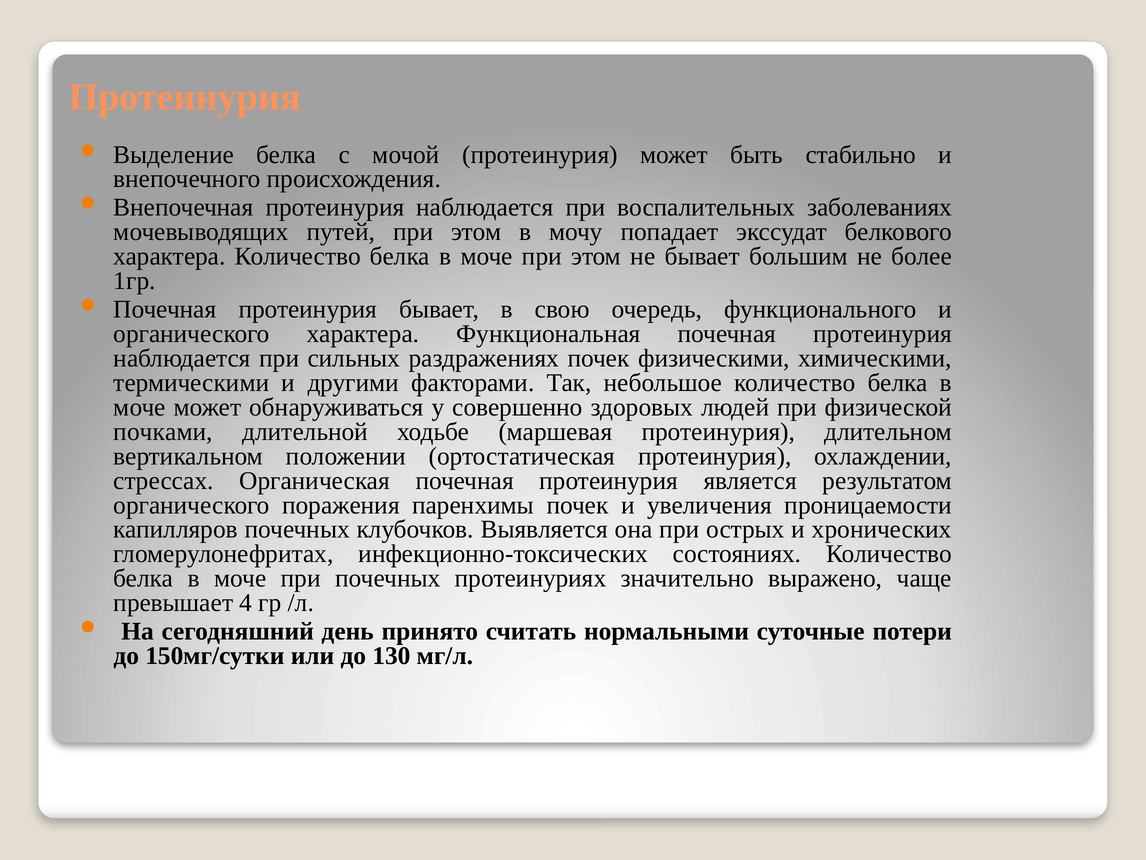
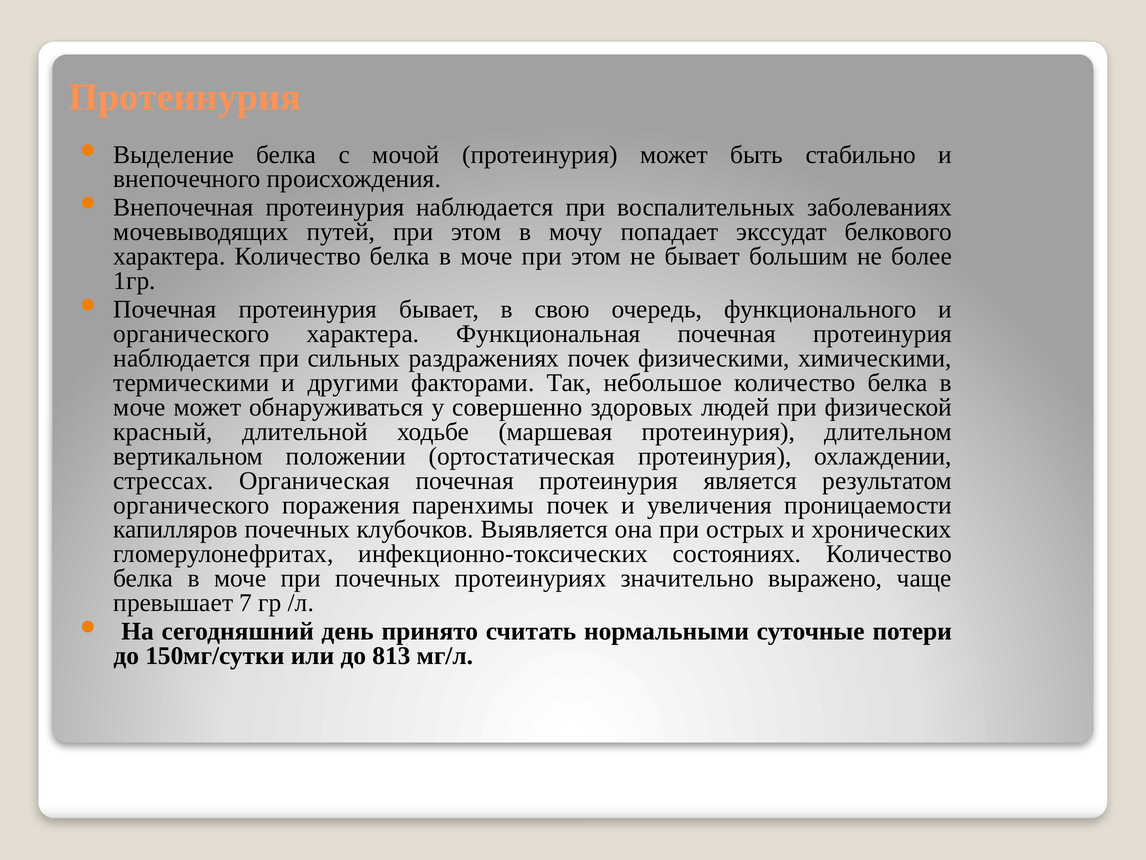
почками: почками -> красный
4: 4 -> 7
130: 130 -> 813
